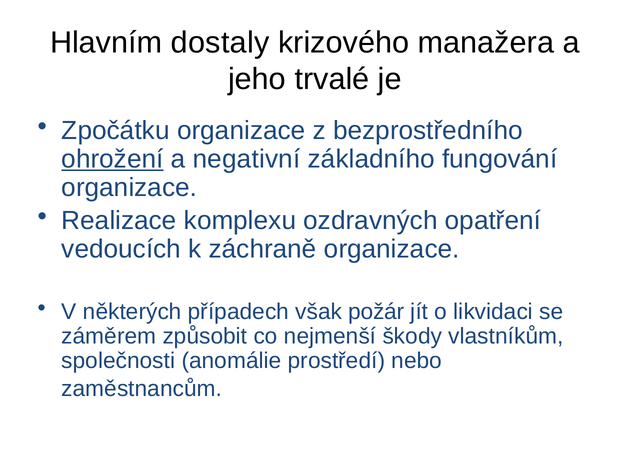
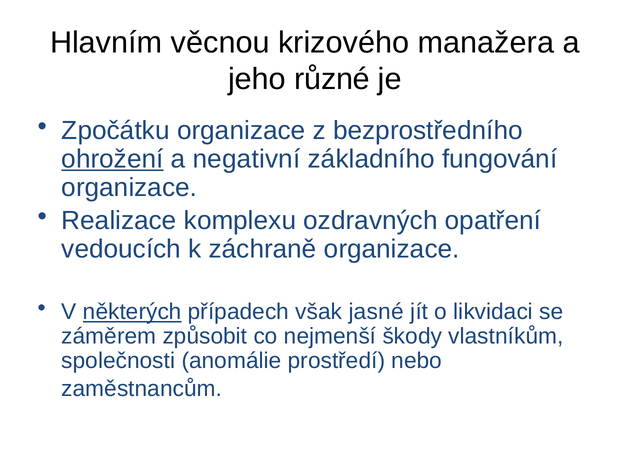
dostaly: dostaly -> věcnou
trvalé: trvalé -> různé
některých underline: none -> present
požár: požár -> jasné
